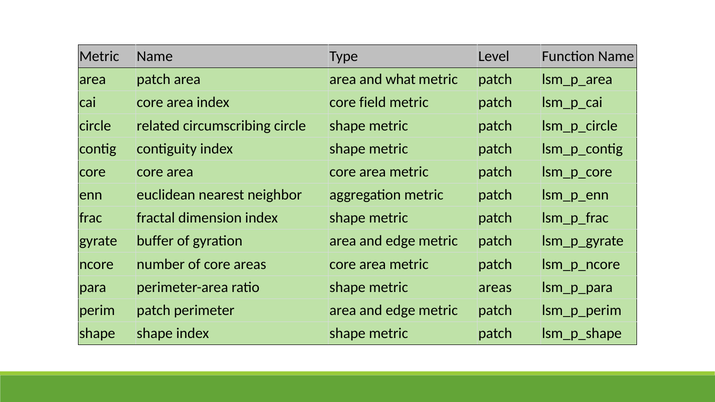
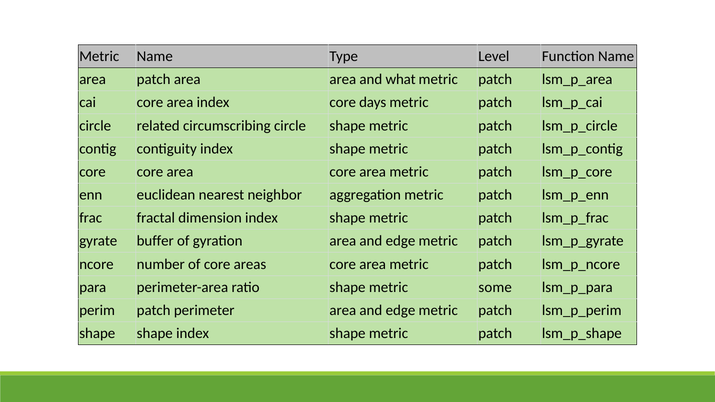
field: field -> days
metric areas: areas -> some
